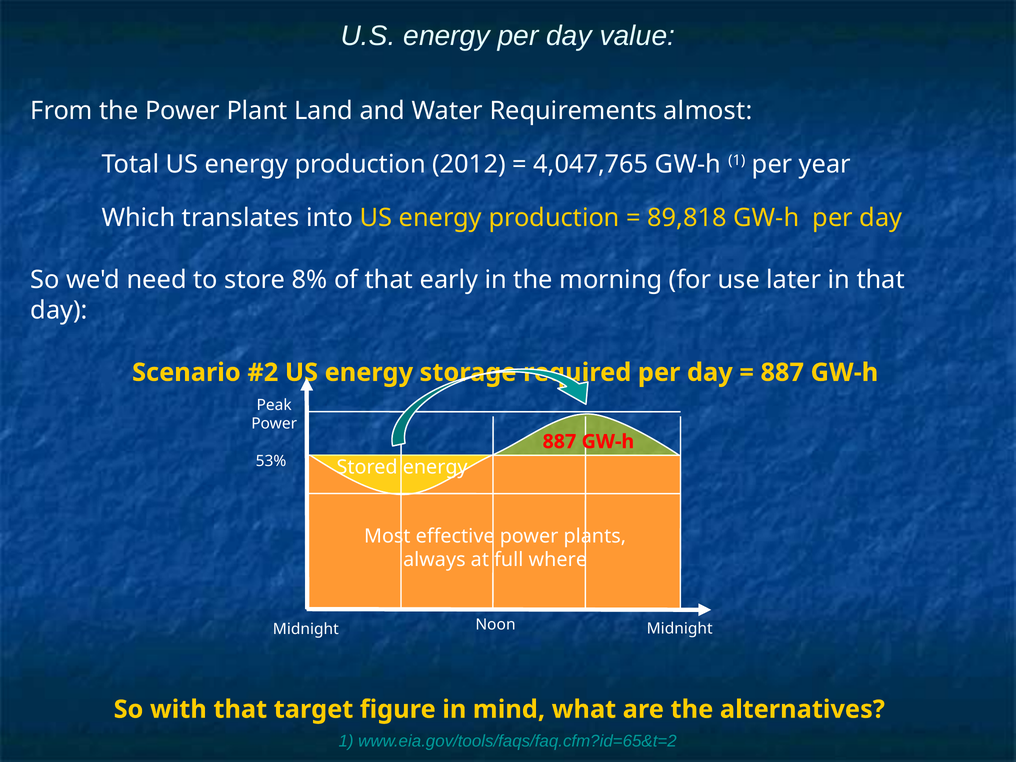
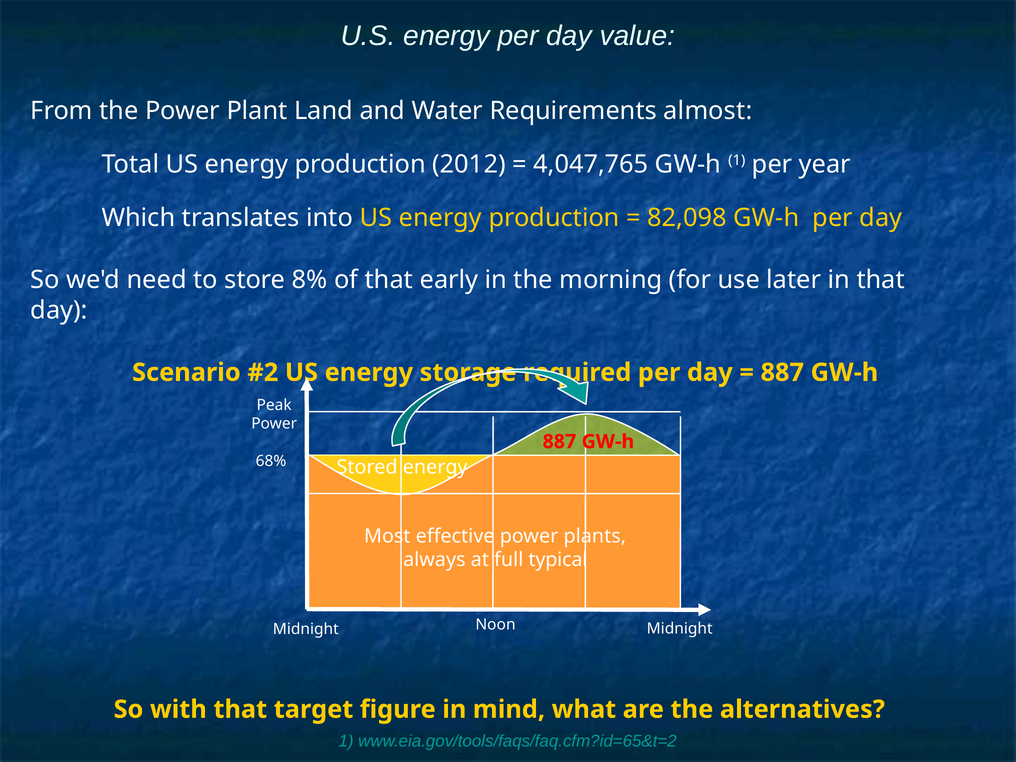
89,818: 89,818 -> 82,098
53%: 53% -> 68%
where: where -> typical
